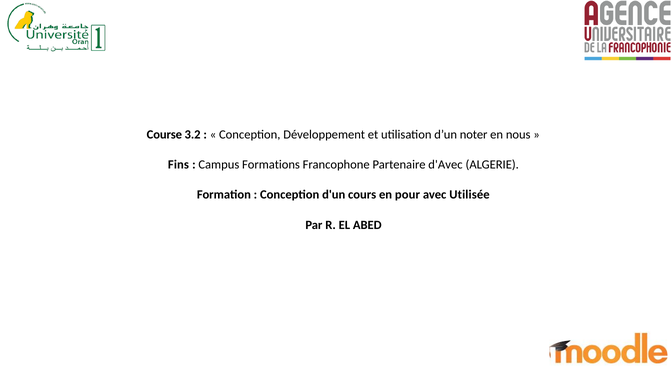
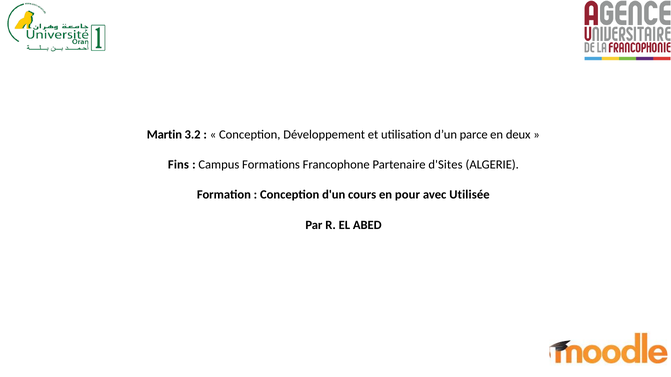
Course: Course -> Martin
noter: noter -> parce
nous: nous -> deux
d'Avec: d'Avec -> d'Sites
